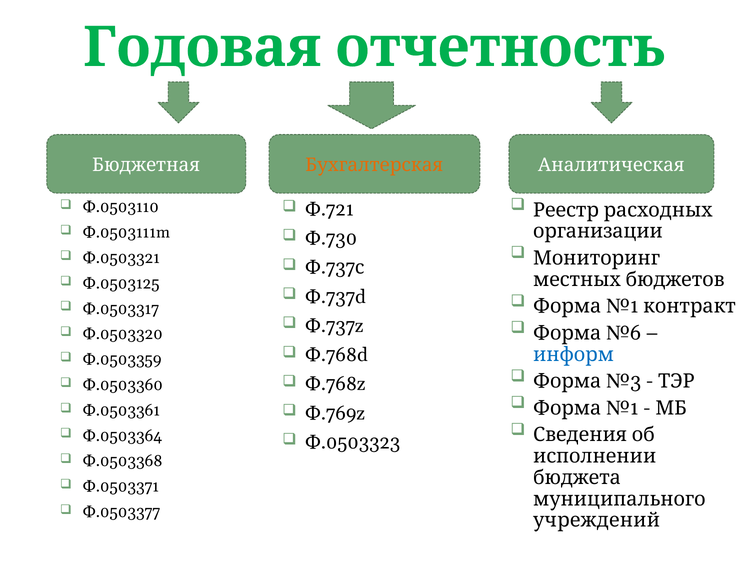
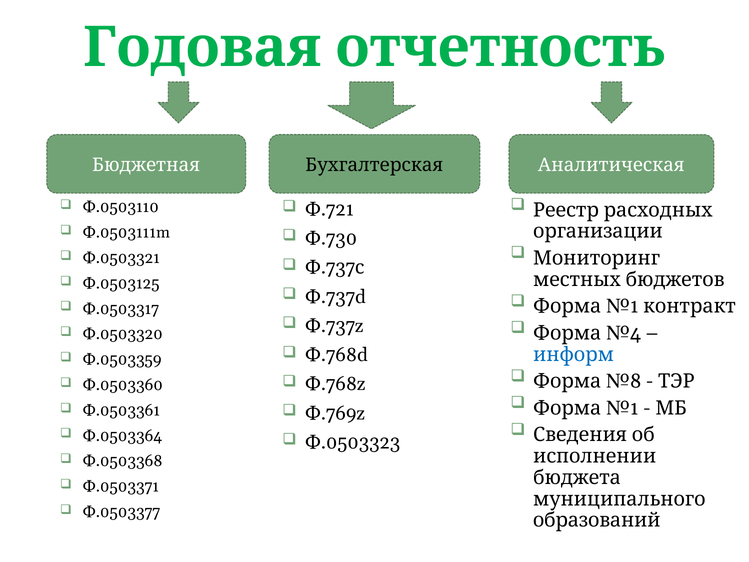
Бухгалтерская colour: orange -> black
№6: №6 -> №4
№3: №3 -> №8
учреждений: учреждений -> образований
